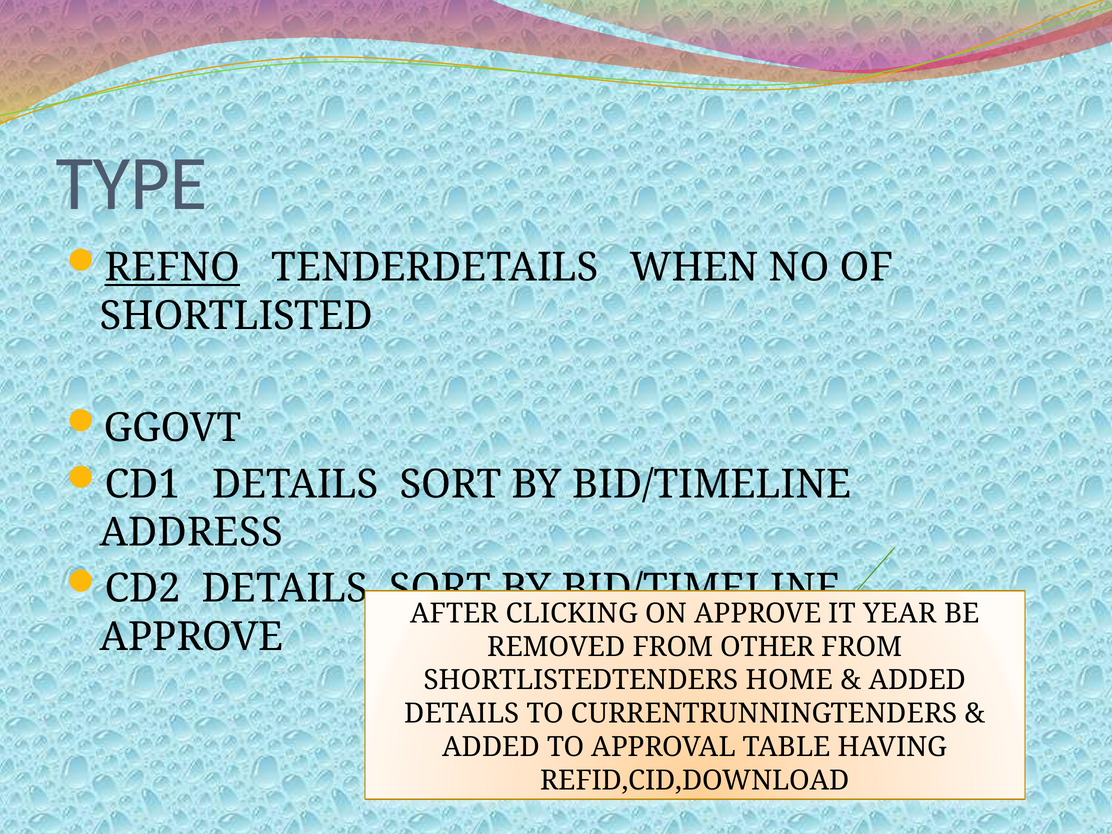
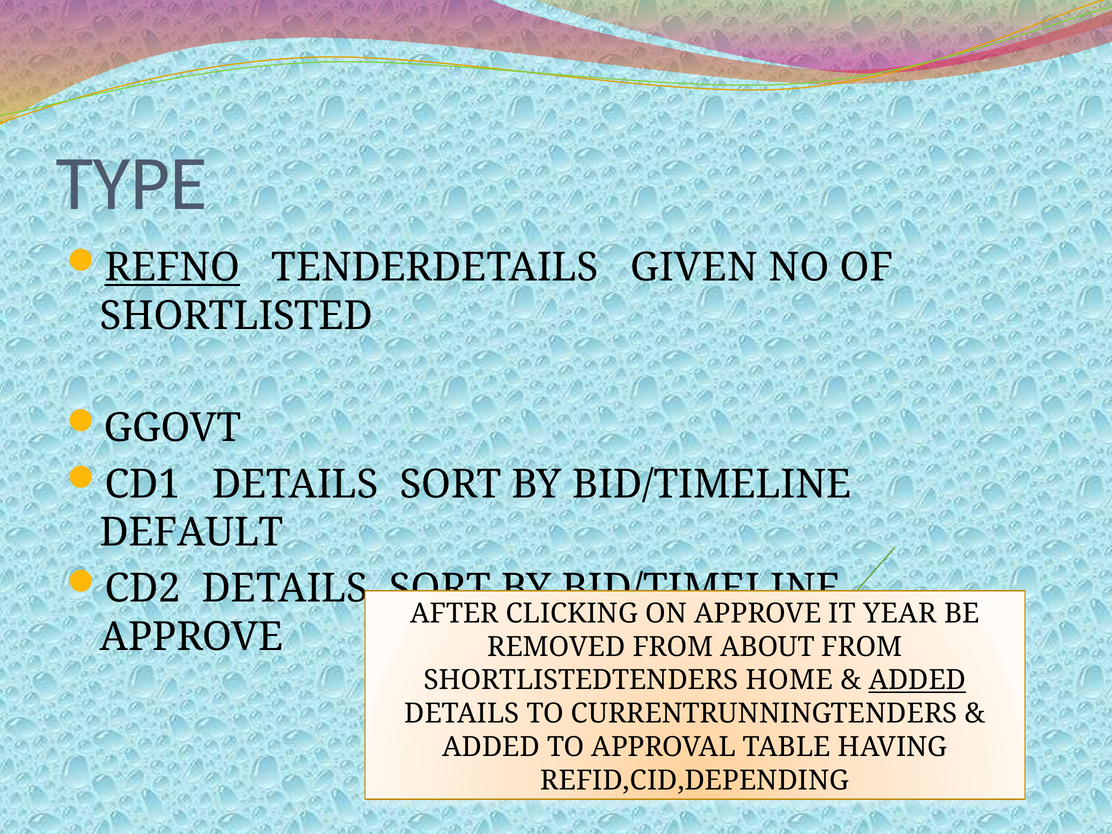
WHEN: WHEN -> GIVEN
ADDRESS: ADDRESS -> DEFAULT
OTHER: OTHER -> ABOUT
ADDED at (917, 680) underline: none -> present
REFID,CID,DOWNLOAD: REFID,CID,DOWNLOAD -> REFID,CID,DEPENDING
